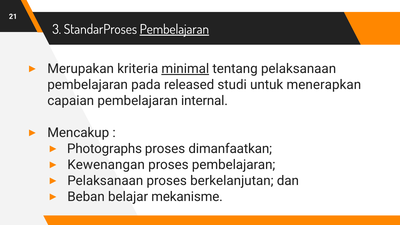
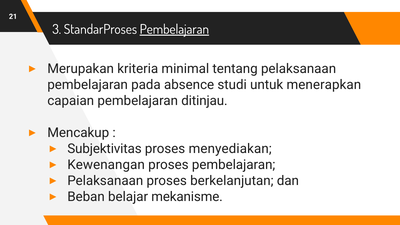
minimal underline: present -> none
released: released -> absence
internal: internal -> ditinjau
Photographs: Photographs -> Subjektivitas
dimanfaatkan: dimanfaatkan -> menyediakan
